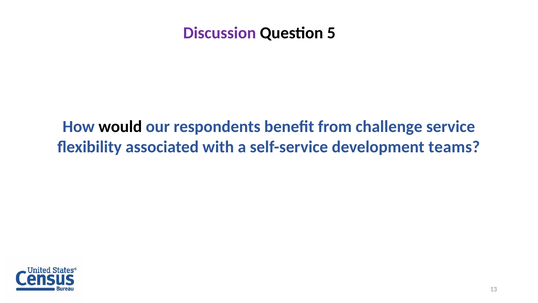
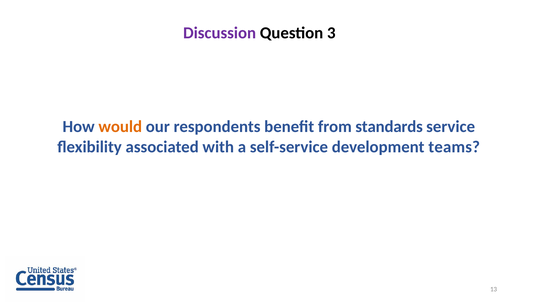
5: 5 -> 3
would colour: black -> orange
challenge: challenge -> standards
